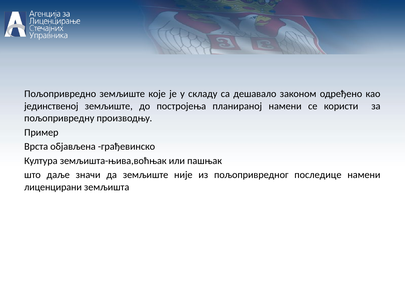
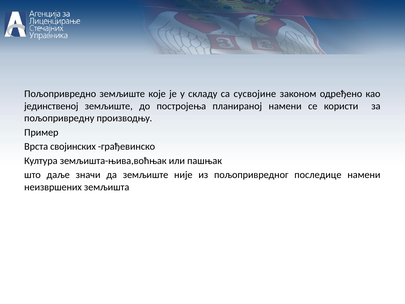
дешавало: дешавало -> сусвојине
објављена: објављена -> својинских
лиценцирани: лиценцирани -> неизвршених
